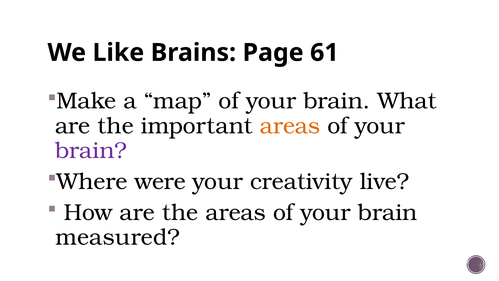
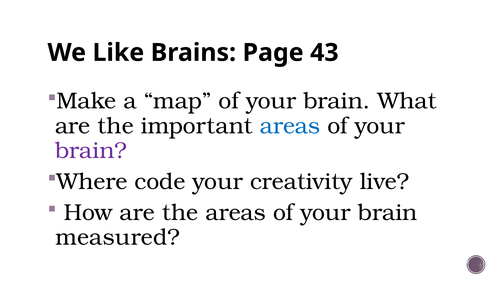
61: 61 -> 43
areas at (290, 126) colour: orange -> blue
were: were -> code
